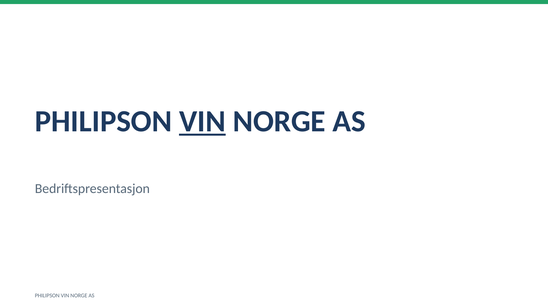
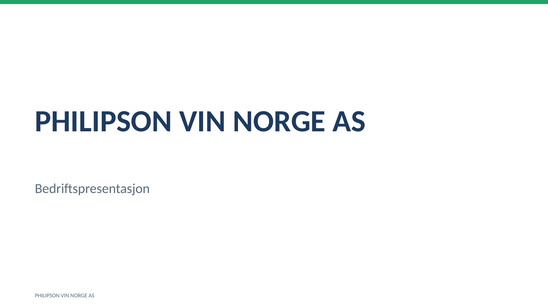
VIN at (202, 122) underline: present -> none
